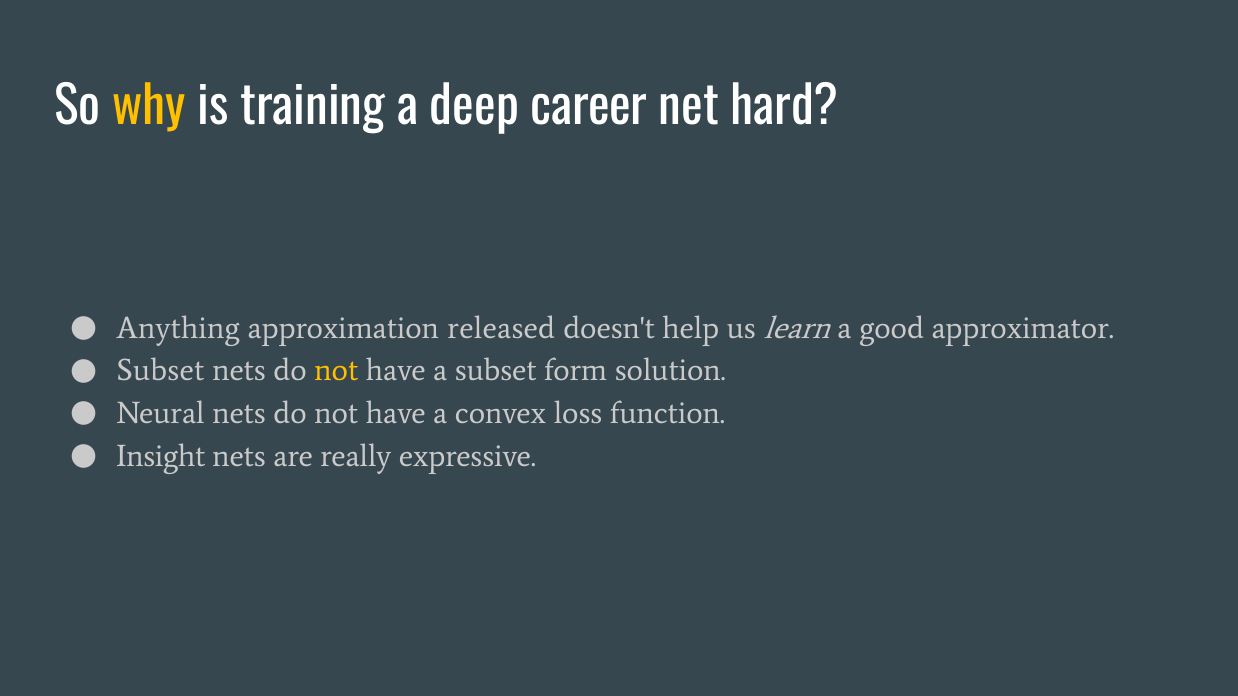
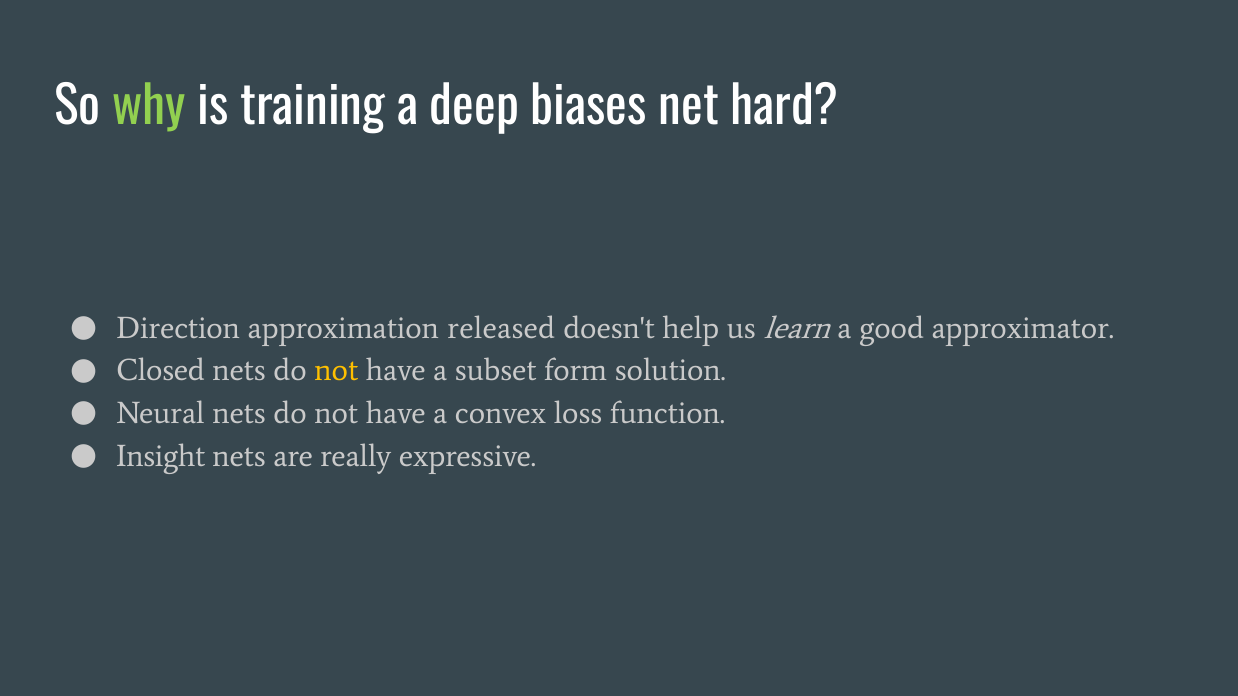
why colour: yellow -> light green
career: career -> biases
Anything: Anything -> Direction
Subset at (160, 371): Subset -> Closed
